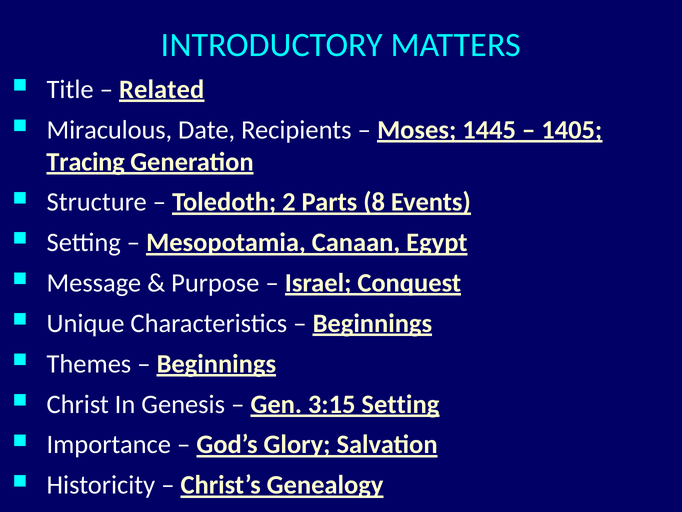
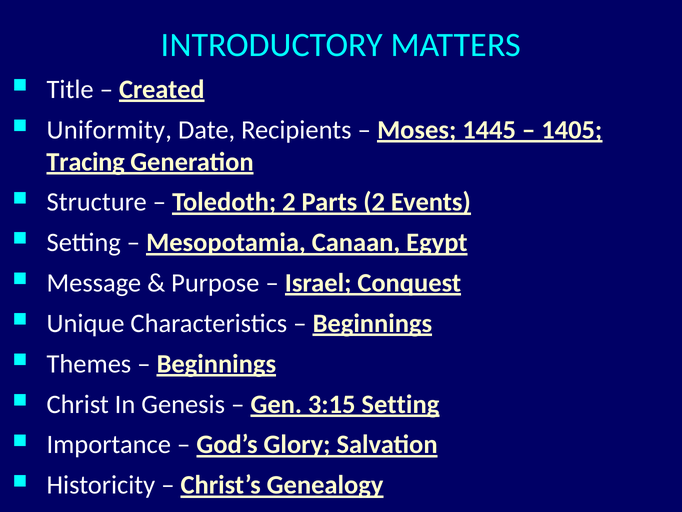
Related: Related -> Created
Miraculous: Miraculous -> Uniformity
Parts 8: 8 -> 2
